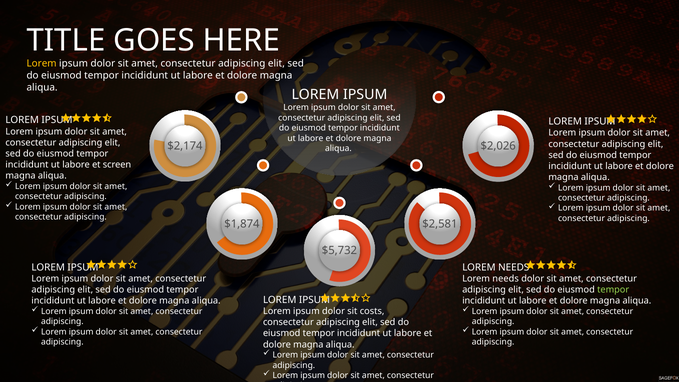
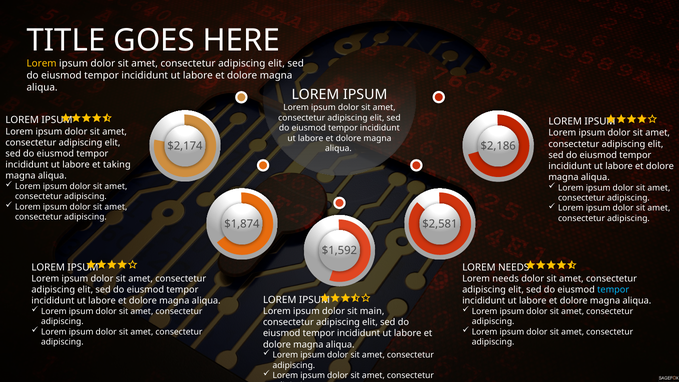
$2,026: $2,026 -> $2,186
screen: screen -> taking
$5,732: $5,732 -> $1,592
tempor at (613, 290) colour: light green -> light blue
costs: costs -> main
